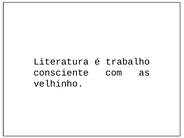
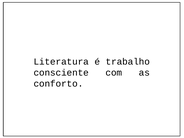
velhinho: velhinho -> conforto
